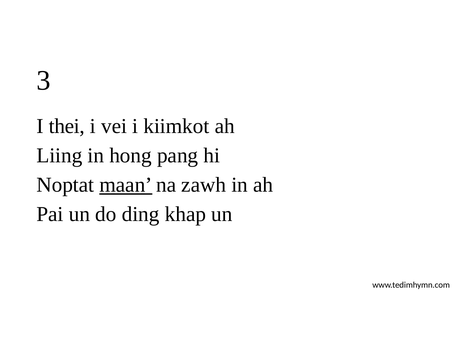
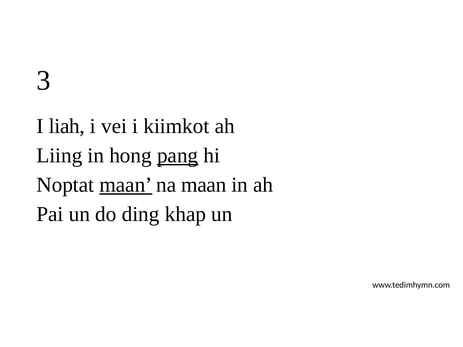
thei: thei -> liah
pang underline: none -> present
na zawh: zawh -> maan
